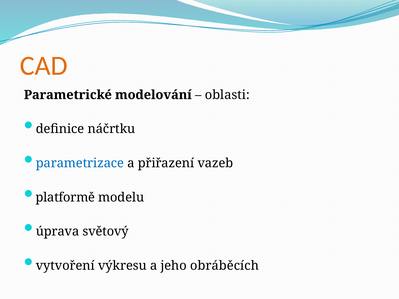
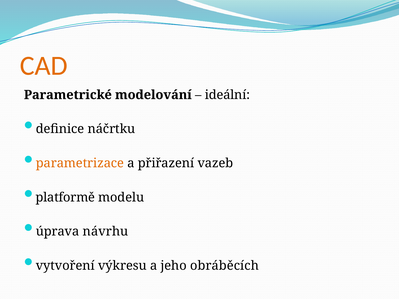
oblasti: oblasti -> ideální
parametrizace colour: blue -> orange
světový: světový -> návrhu
